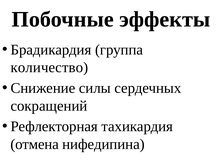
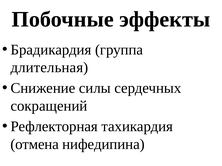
количество: количество -> длительная
